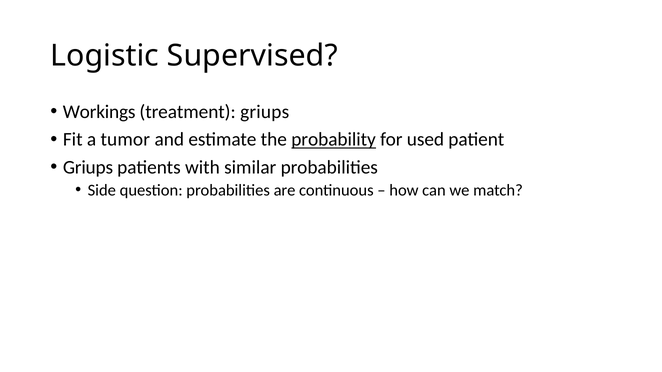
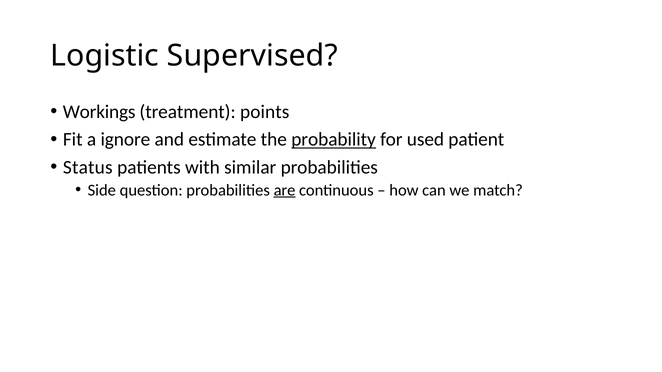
treatment griups: griups -> points
tumor: tumor -> ignore
Griups at (88, 167): Griups -> Status
are underline: none -> present
